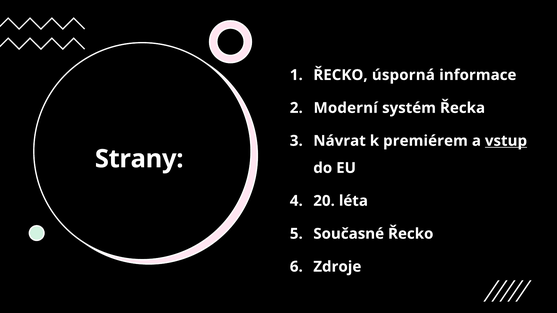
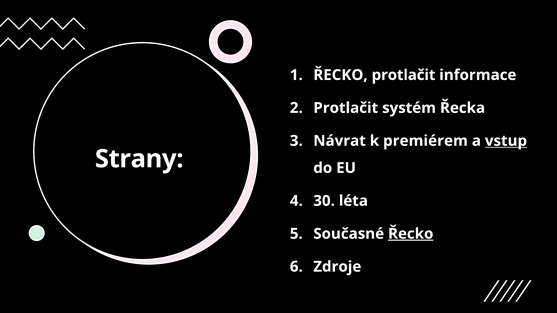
ŘECKO úsporná: úsporná -> protlačit
Moderní at (346, 108): Moderní -> Protlačit
20: 20 -> 30
Řecko at (411, 234) underline: none -> present
